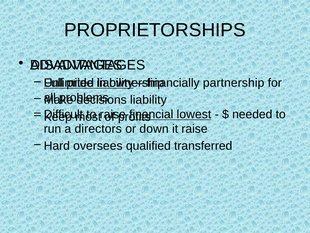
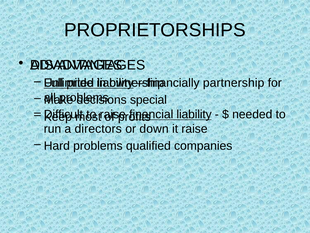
liability at (148, 100): liability -> special
lowest at (194, 114): lowest -> liability
Hard oversees: oversees -> problems
transferred: transferred -> companies
